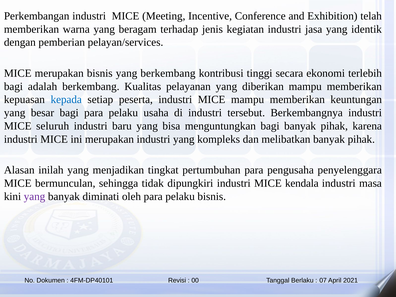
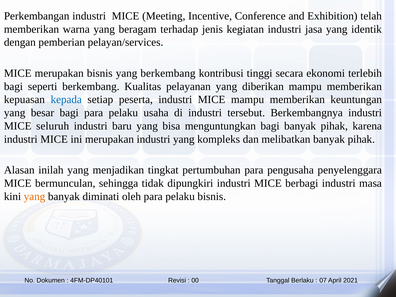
adalah: adalah -> seperti
kendala: kendala -> berbagi
yang at (35, 196) colour: purple -> orange
